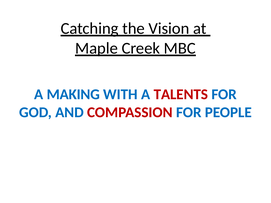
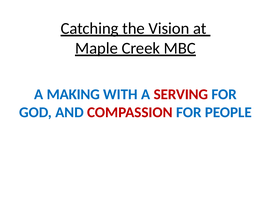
TALENTS: TALENTS -> SERVING
